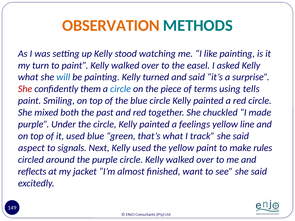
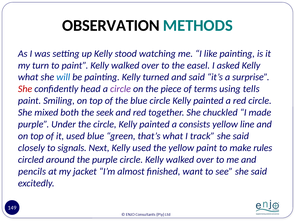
OBSERVATION colour: orange -> black
them: them -> head
circle at (121, 89) colour: blue -> purple
past: past -> seek
feelings: feelings -> consists
aspect: aspect -> closely
reflects: reflects -> pencils
